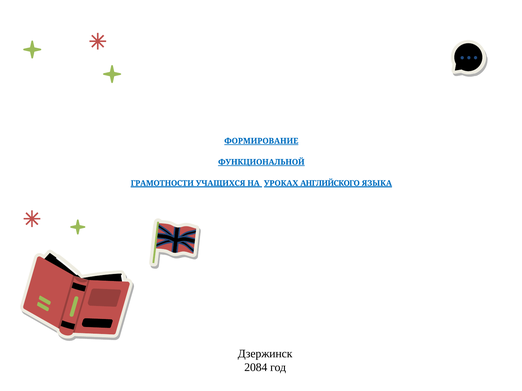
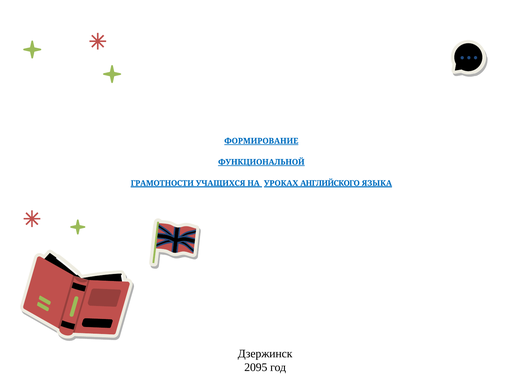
2084: 2084 -> 2095
